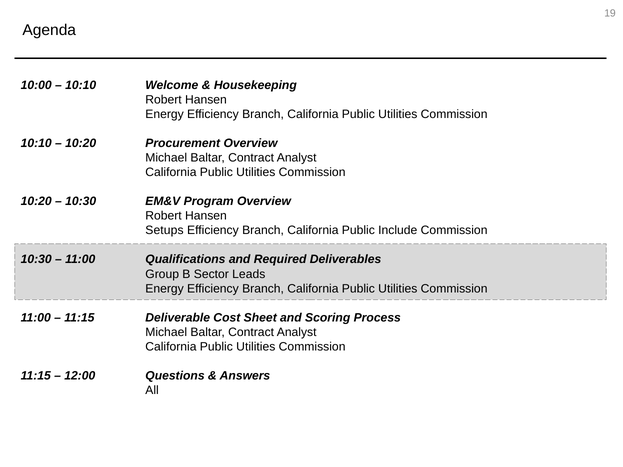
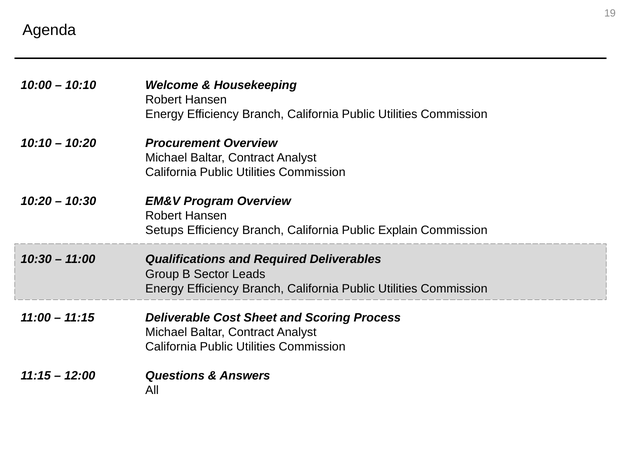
Include: Include -> Explain
